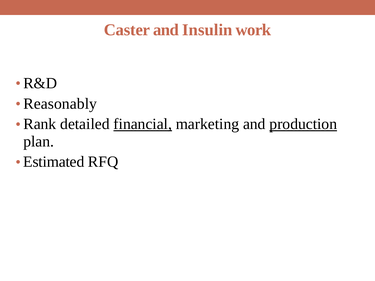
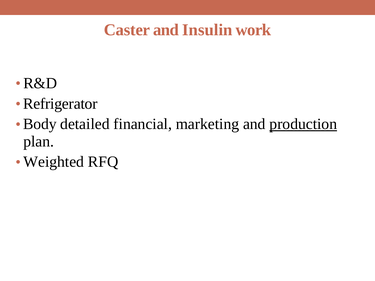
Reasonably: Reasonably -> Refrigerator
Rank: Rank -> Body
financial underline: present -> none
Estimated: Estimated -> Weighted
